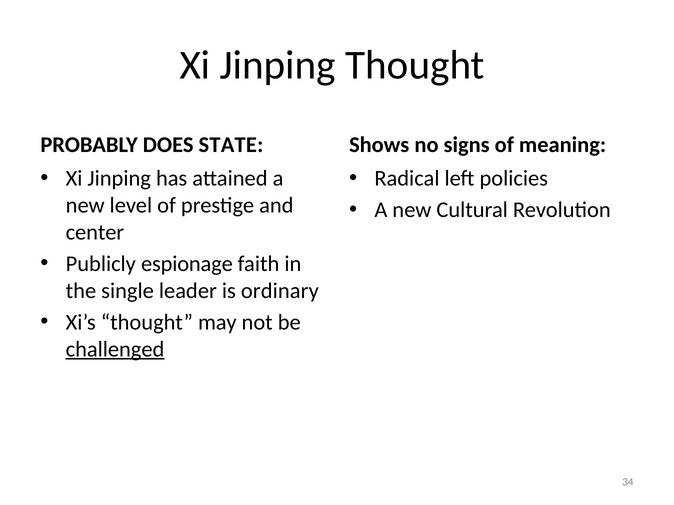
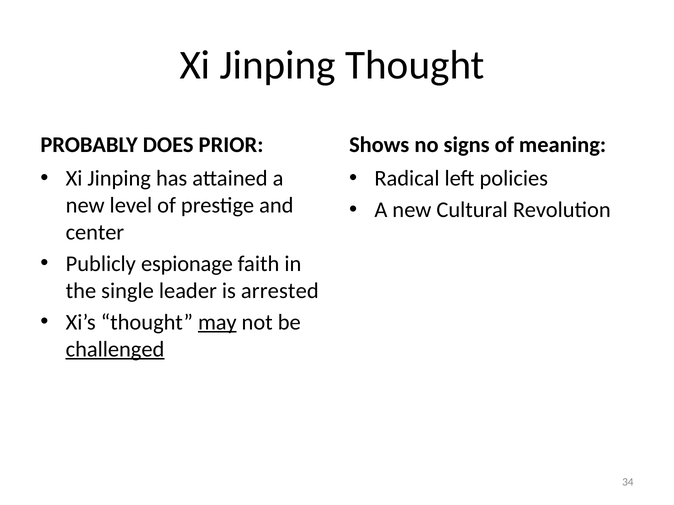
STATE: STATE -> PRIOR
ordinary: ordinary -> arrested
may underline: none -> present
